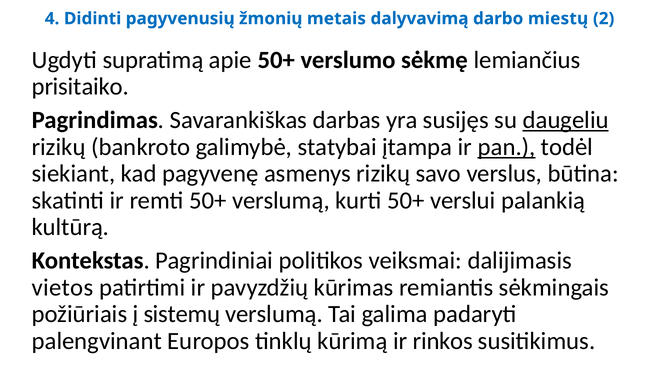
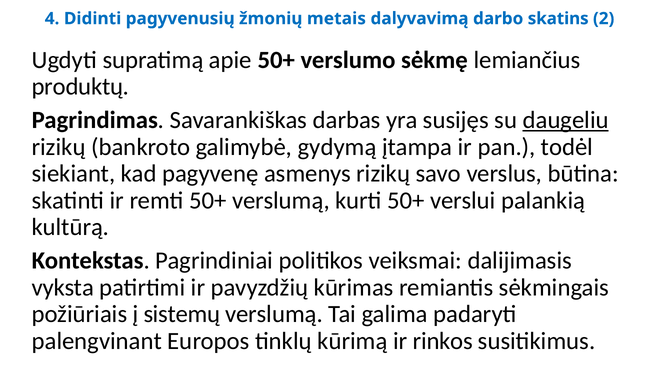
miestų: miestų -> skatins
prisitaiko: prisitaiko -> produktų
statybai: statybai -> gydymą
pan underline: present -> none
vietos: vietos -> vyksta
